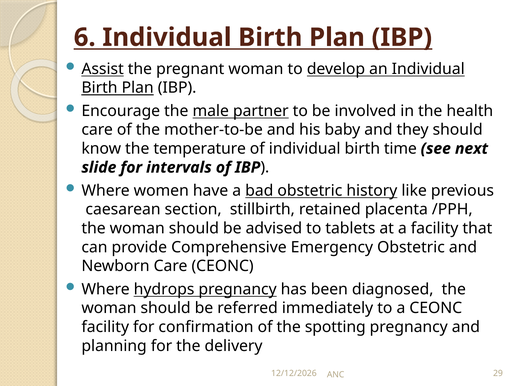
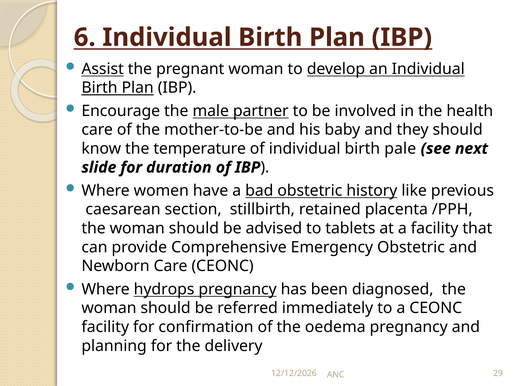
time: time -> pale
intervals: intervals -> duration
spotting: spotting -> oedema
